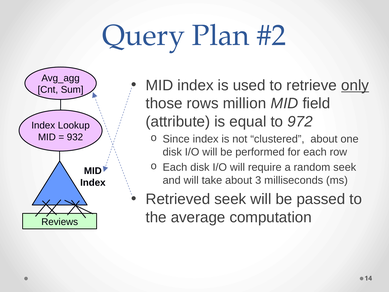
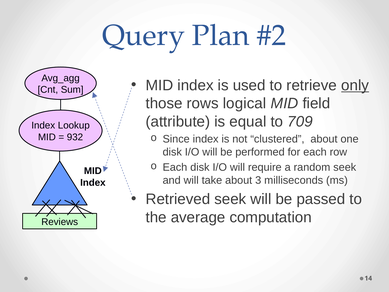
million: million -> logical
972: 972 -> 709
